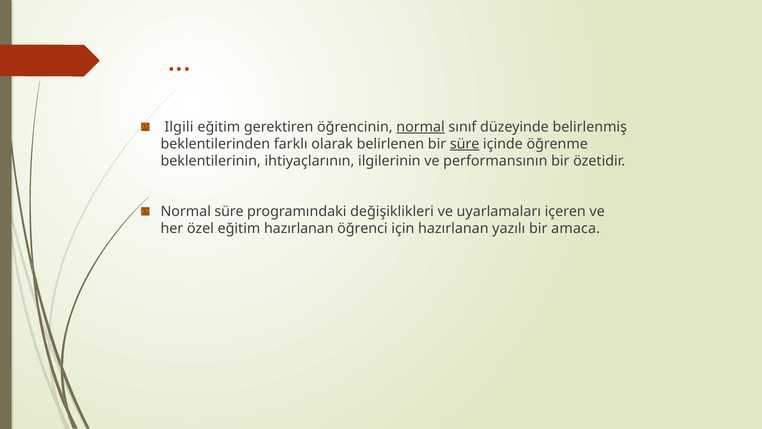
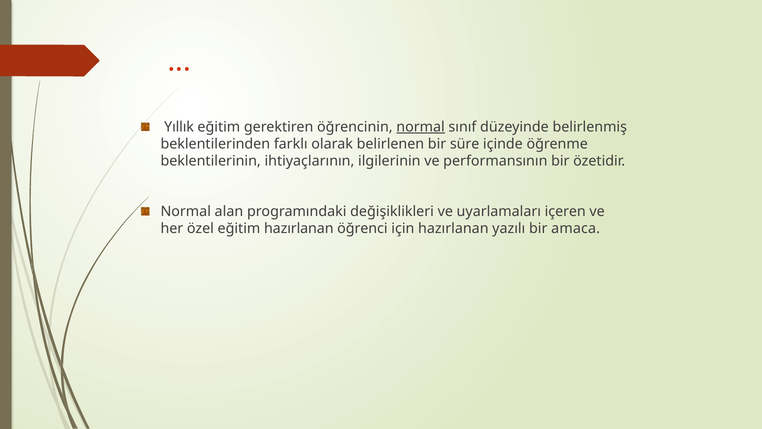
Ilgili: Ilgili -> Yıllık
süre at (465, 144) underline: present -> none
Normal süre: süre -> alan
